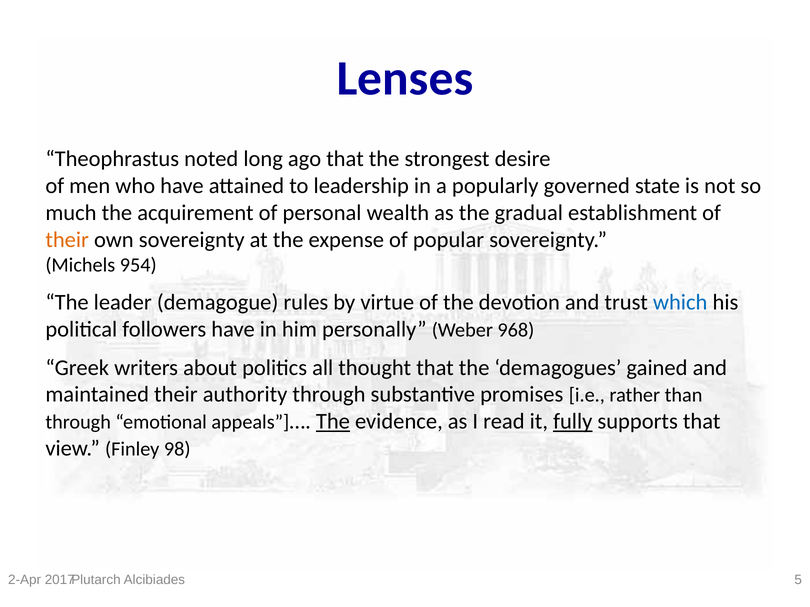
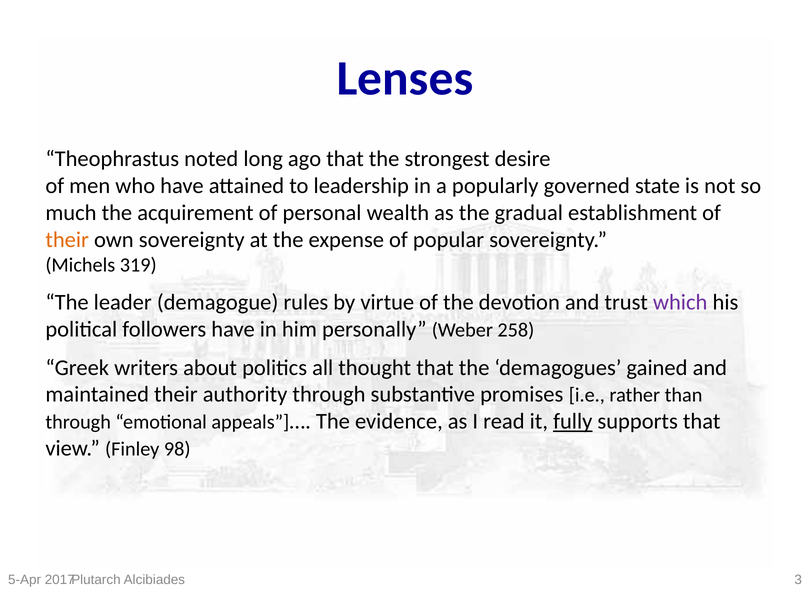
954: 954 -> 319
which colour: blue -> purple
968: 968 -> 258
The at (333, 422) underline: present -> none
2-Apr: 2-Apr -> 5-Apr
5: 5 -> 3
